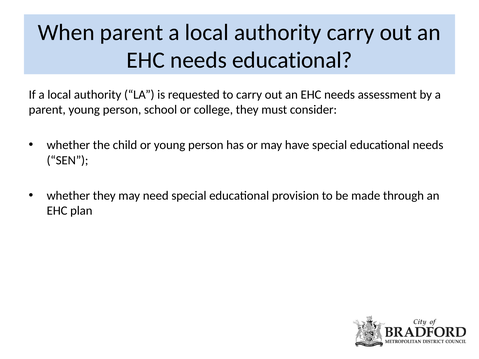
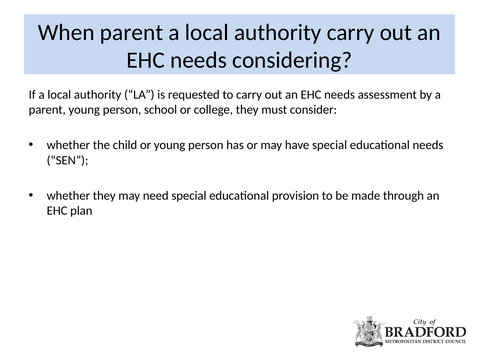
needs educational: educational -> considering
